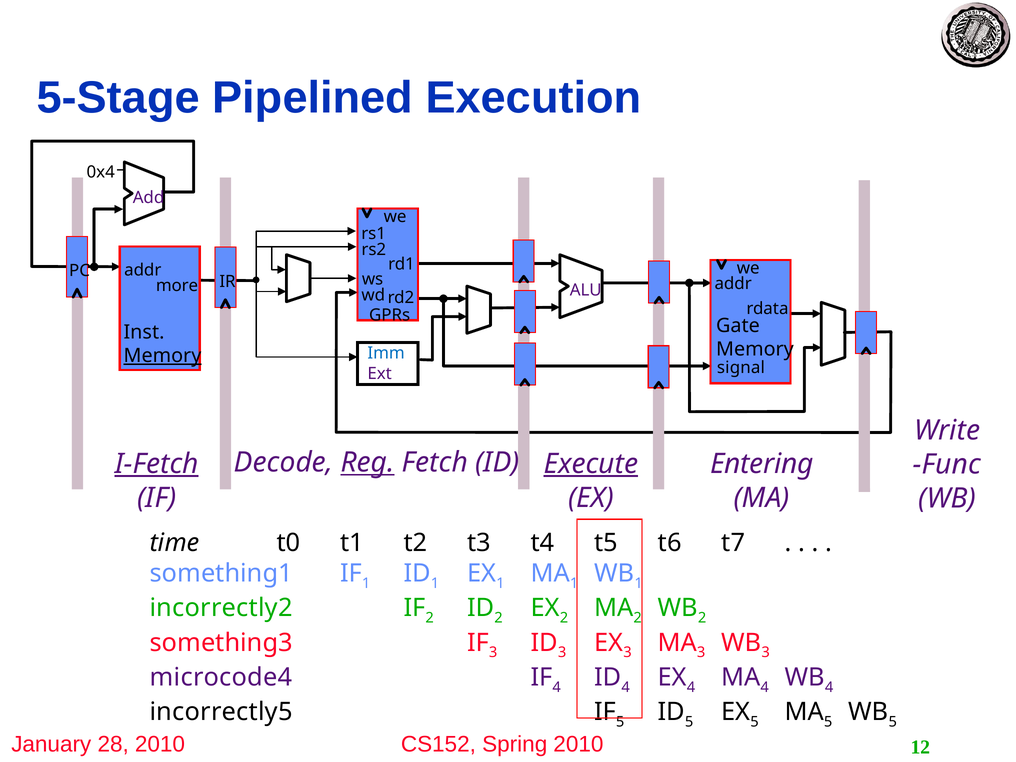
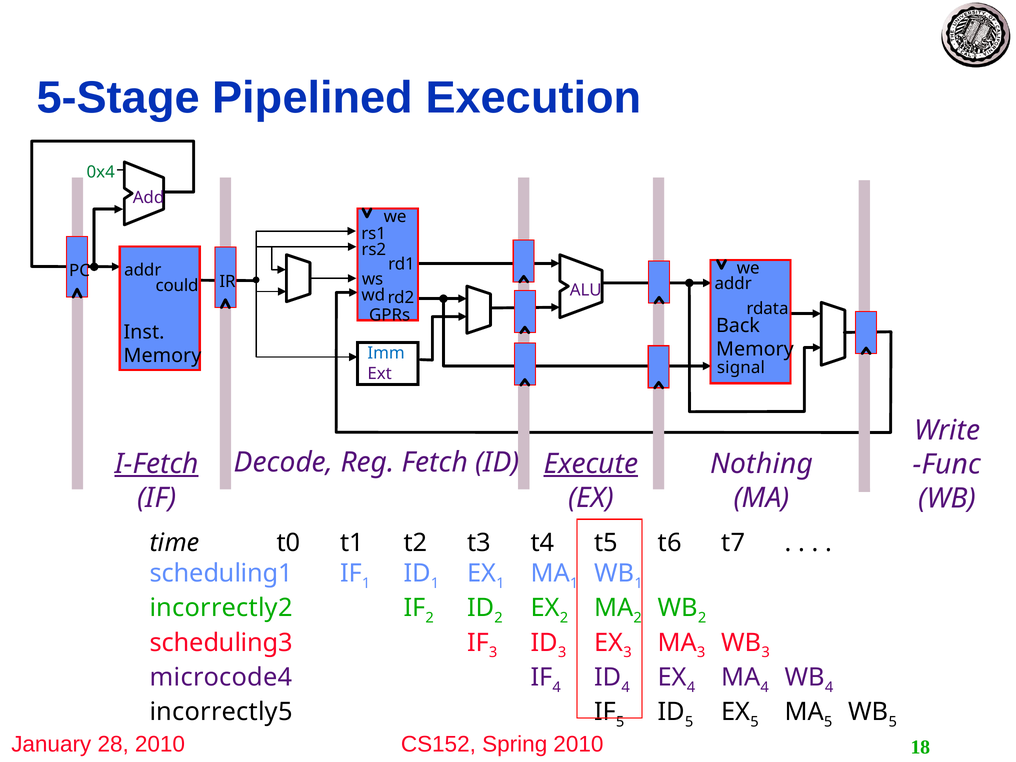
0x4 colour: black -> green
more: more -> could
Gate: Gate -> Back
Memory at (162, 356) underline: present -> none
Reg underline: present -> none
Entering: Entering -> Nothing
something1: something1 -> scheduling1
something3: something3 -> scheduling3
12: 12 -> 18
